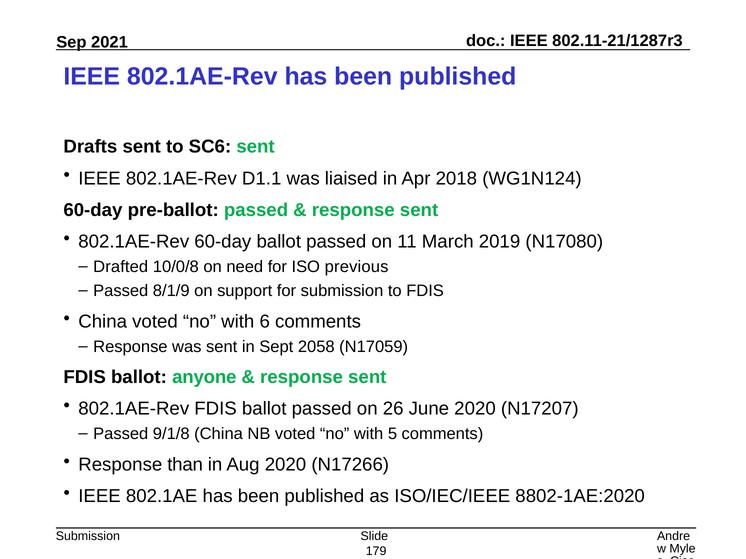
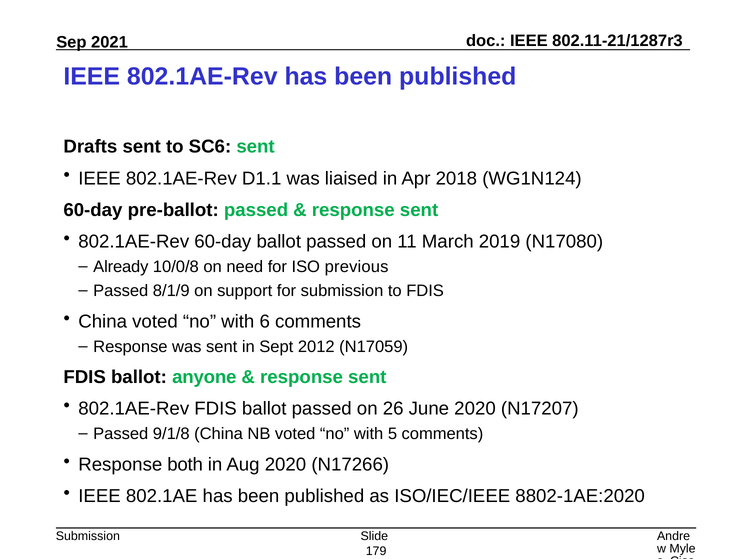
Drafted: Drafted -> Already
2058: 2058 -> 2012
than: than -> both
